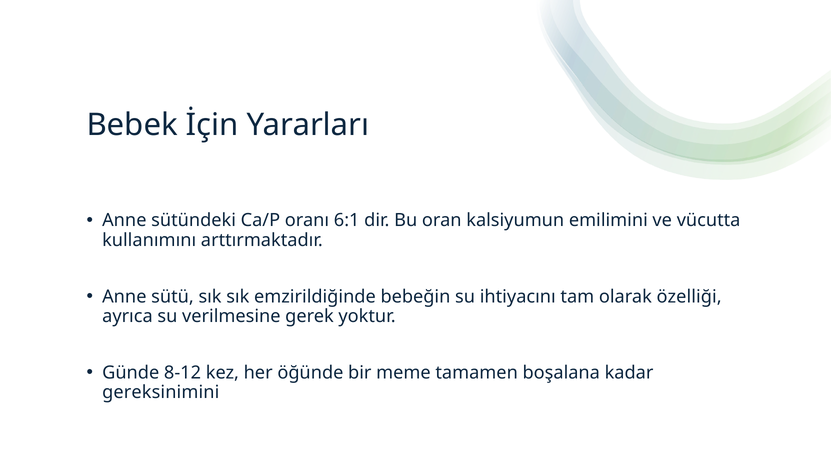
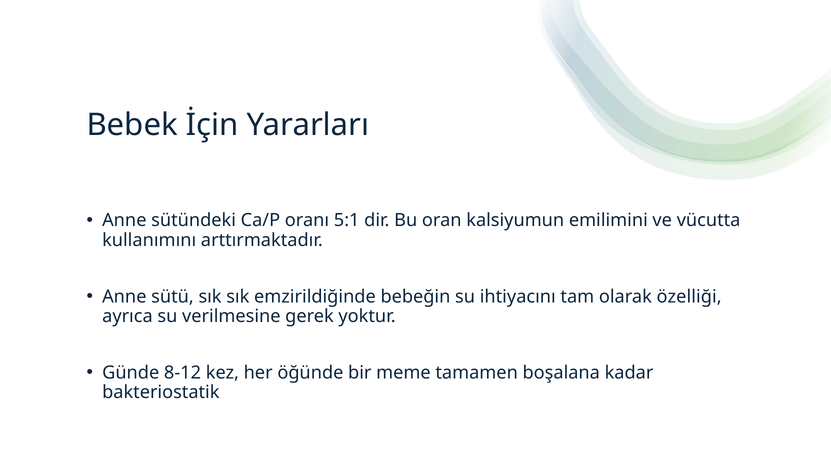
6:1: 6:1 -> 5:1
gereksinimini: gereksinimini -> bakteriostatik
